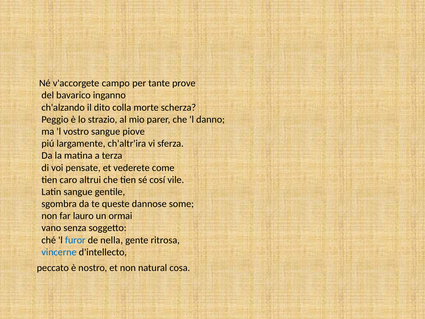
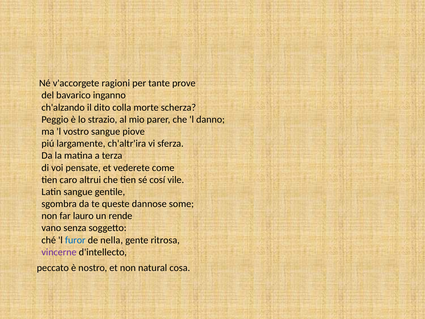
campo: campo -> ragioni
ormai: ormai -> rende
vincerne colour: blue -> purple
